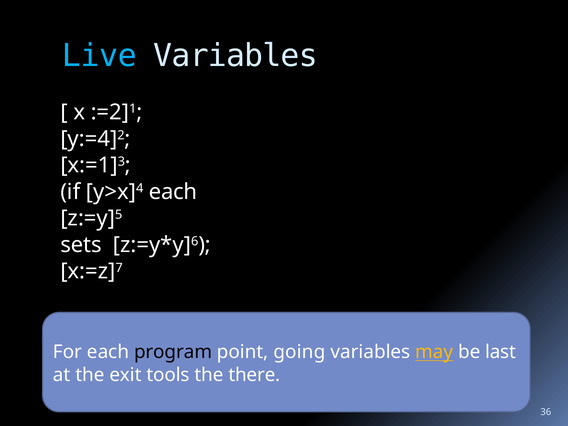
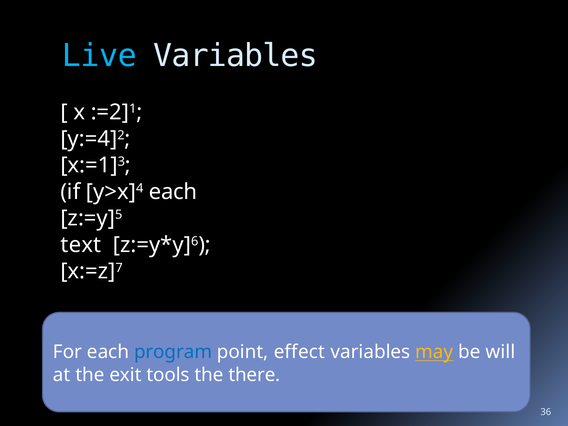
sets: sets -> text
program colour: black -> blue
going: going -> effect
last: last -> will
